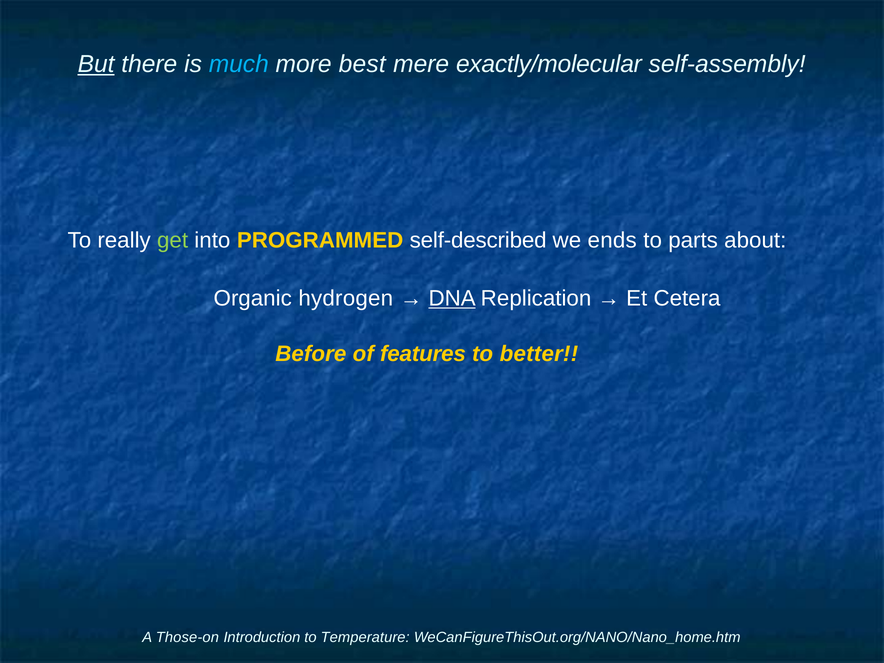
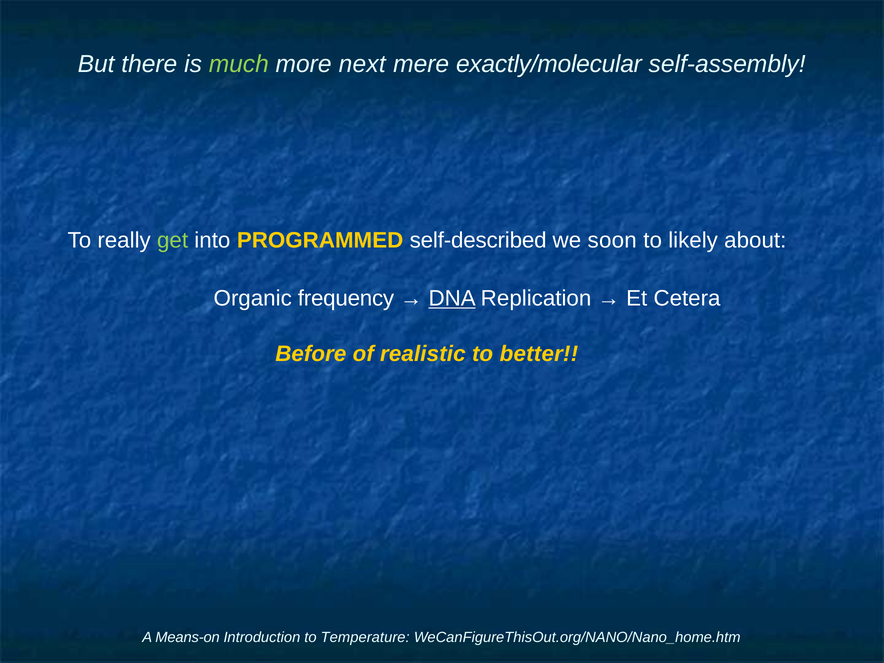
But underline: present -> none
much colour: light blue -> light green
best: best -> next
ends: ends -> soon
parts: parts -> likely
hydrogen: hydrogen -> frequency
features: features -> realistic
Those-on: Those-on -> Means-on
